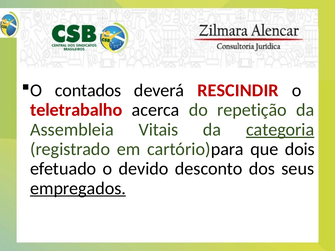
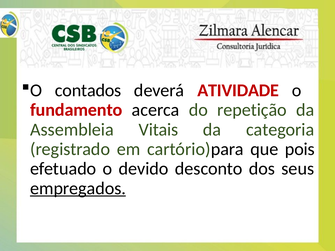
RESCINDIR: RESCINDIR -> ATIVIDADE
teletrabalho: teletrabalho -> fundamento
categoria underline: present -> none
dois: dois -> pois
